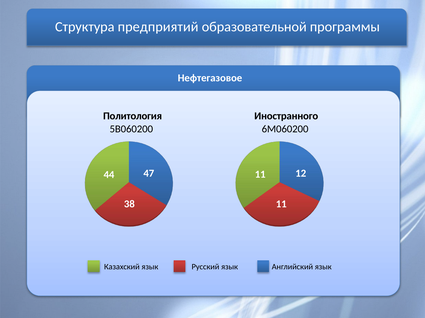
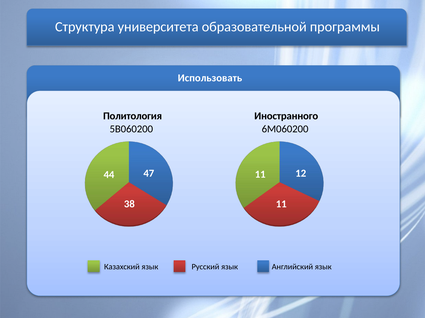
предприятий: предприятий -> университета
Нефтегазовое: Нефтегазовое -> Использовать
